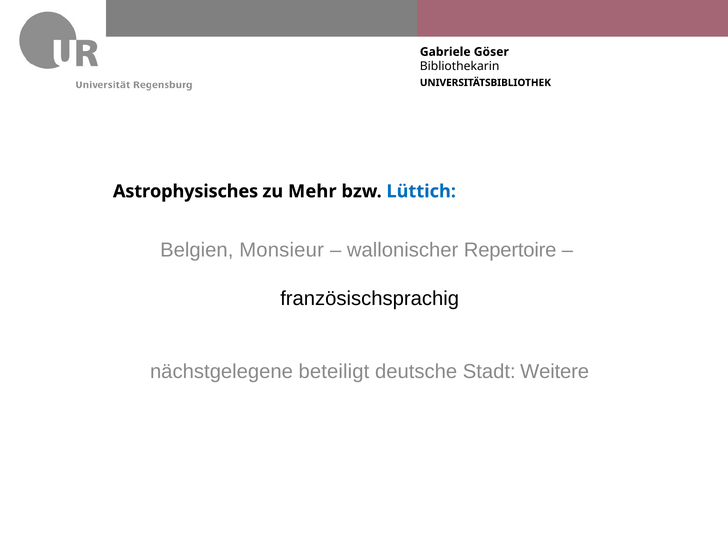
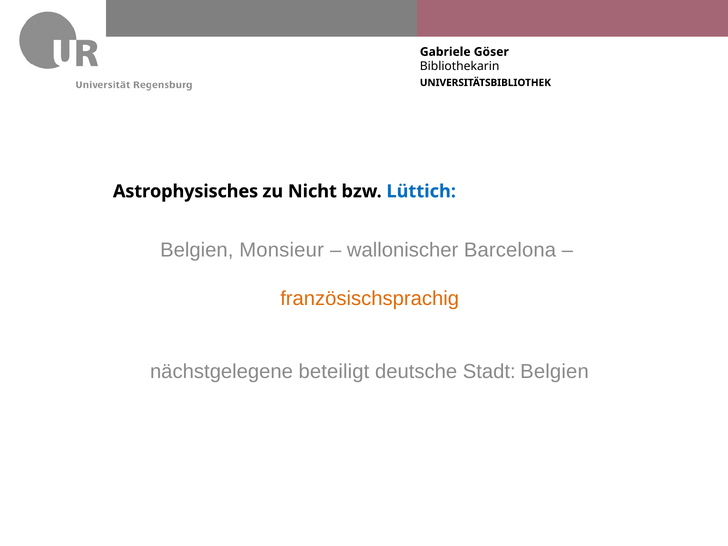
Mehr: Mehr -> Nicht
Repertoire: Repertoire -> Barcelona
französischsprachig colour: black -> orange
Stadt Weitere: Weitere -> Belgien
